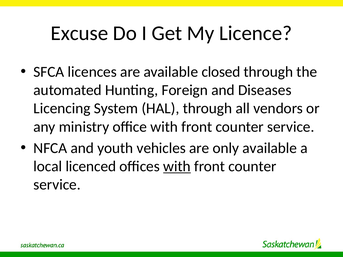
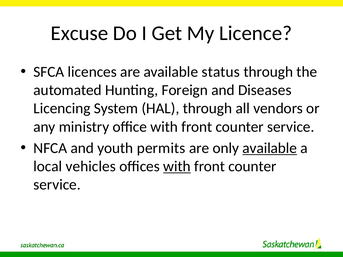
closed: closed -> status
vehicles: vehicles -> permits
available at (270, 148) underline: none -> present
licenced: licenced -> vehicles
